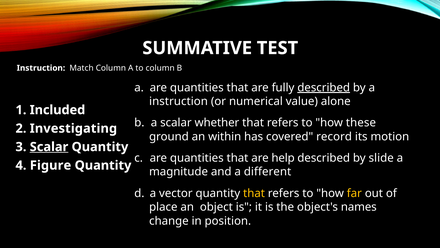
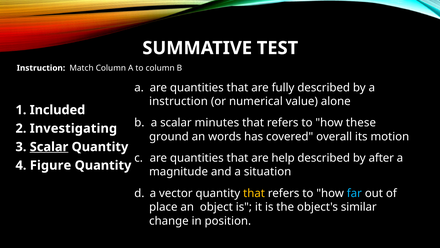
described at (324, 87) underline: present -> none
whether: whether -> minutes
within: within -> words
record: record -> overall
slide: slide -> after
different: different -> situation
far colour: yellow -> light blue
names: names -> similar
